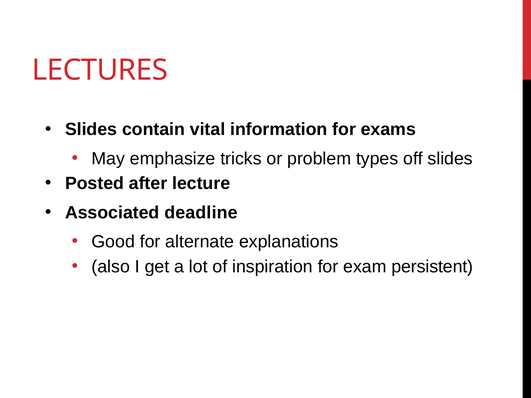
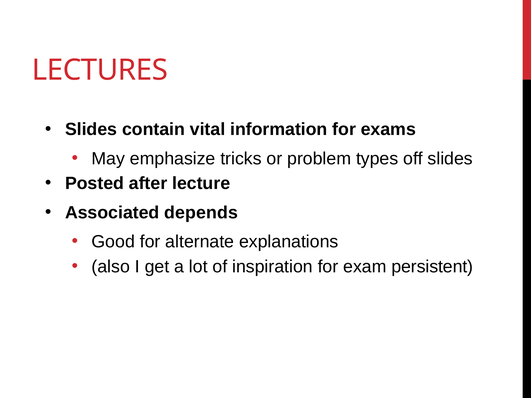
deadline: deadline -> depends
